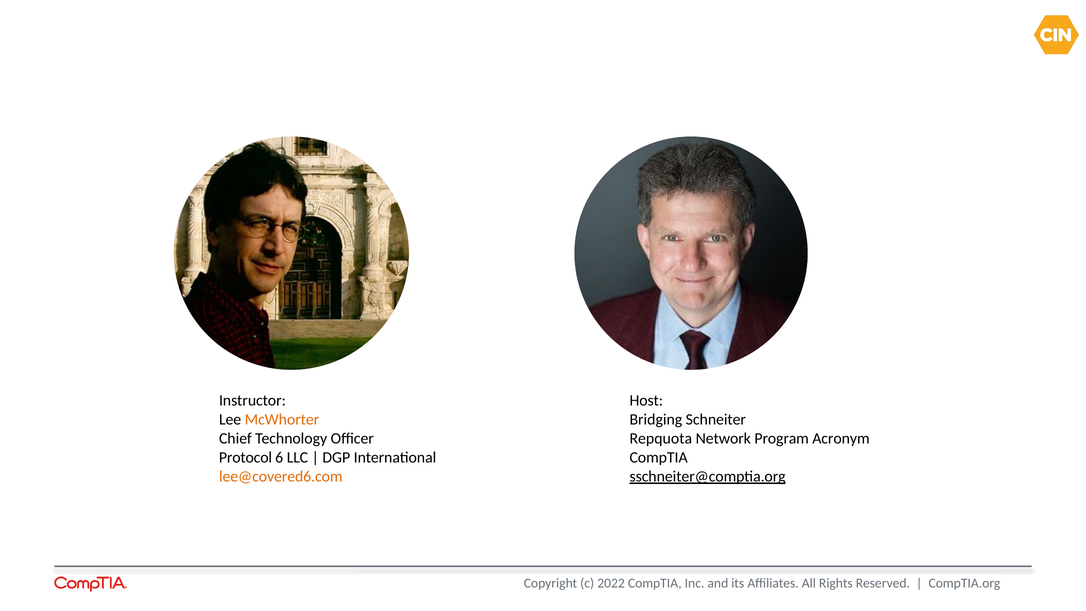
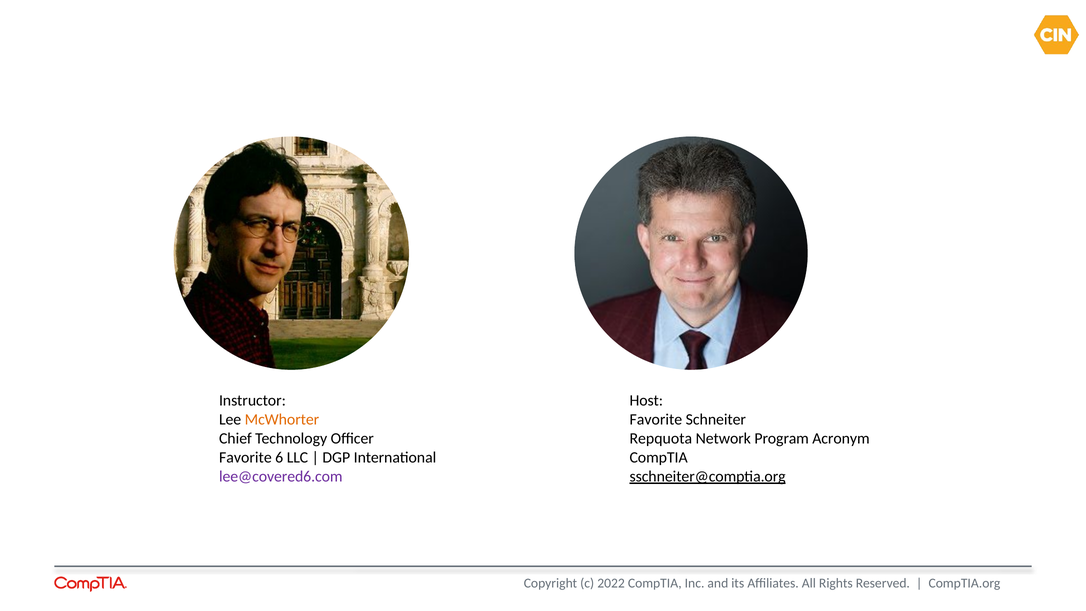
Bridging at (656, 420): Bridging -> Favorite
Protocol at (245, 457): Protocol -> Favorite
lee@covered6.com colour: orange -> purple
